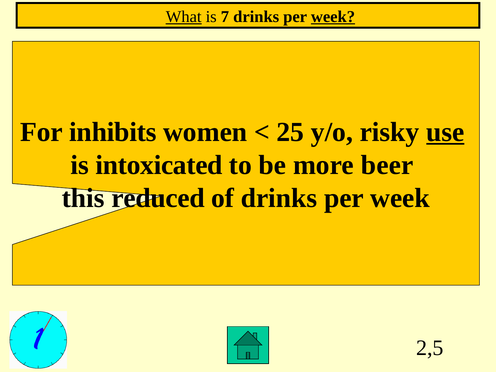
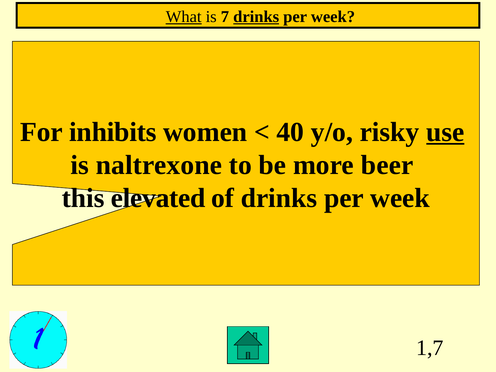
drinks at (256, 17) underline: none -> present
week at (333, 17) underline: present -> none
25: 25 -> 40
intoxicated: intoxicated -> naltrexone
reduced: reduced -> elevated
2,5: 2,5 -> 1,7
